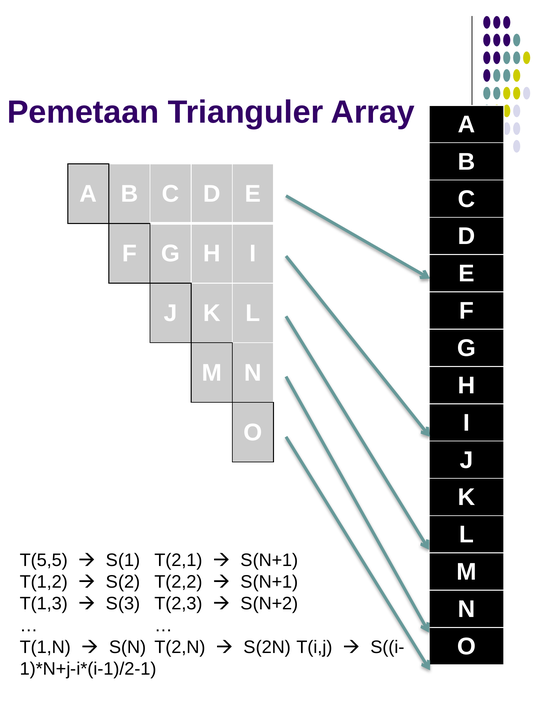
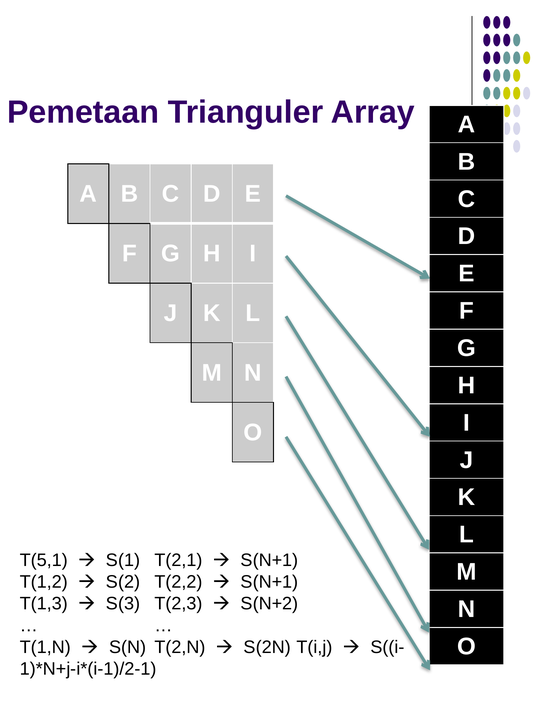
T(5,5: T(5,5 -> T(5,1
